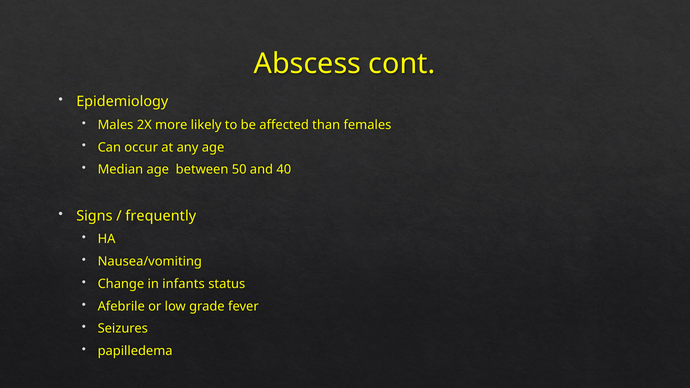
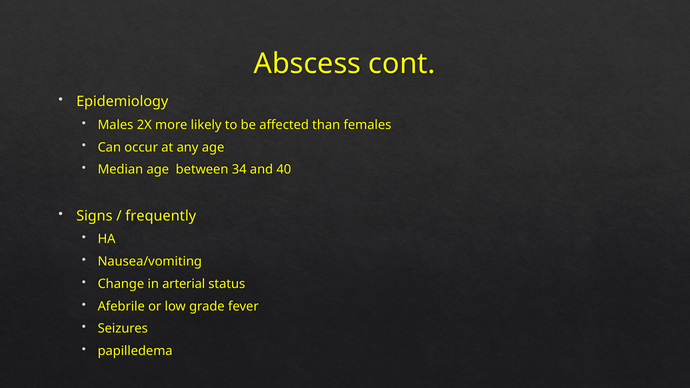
50: 50 -> 34
infants: infants -> arterial
